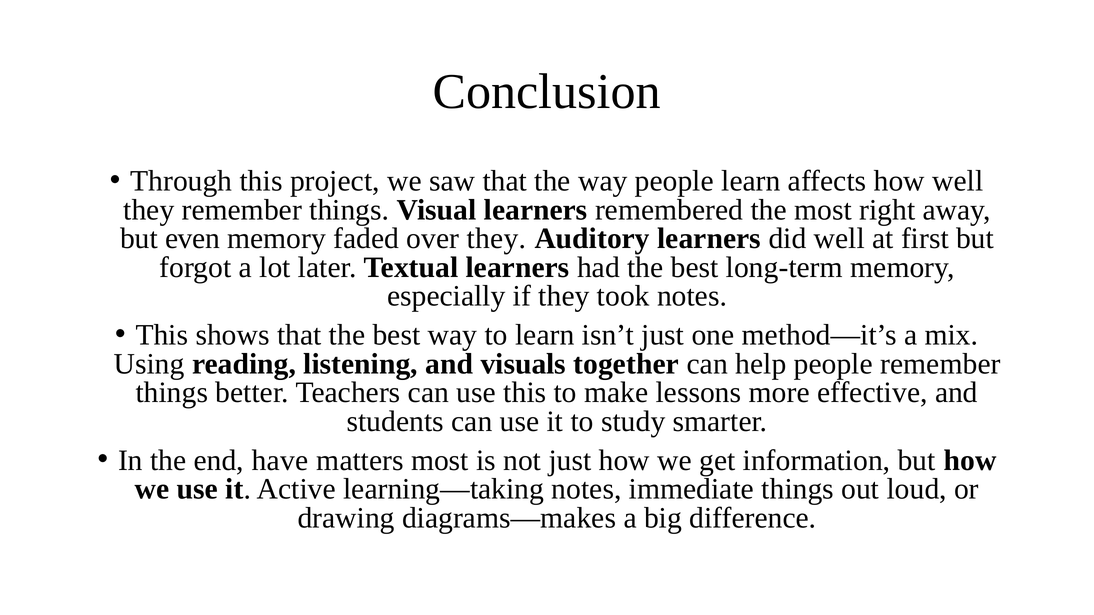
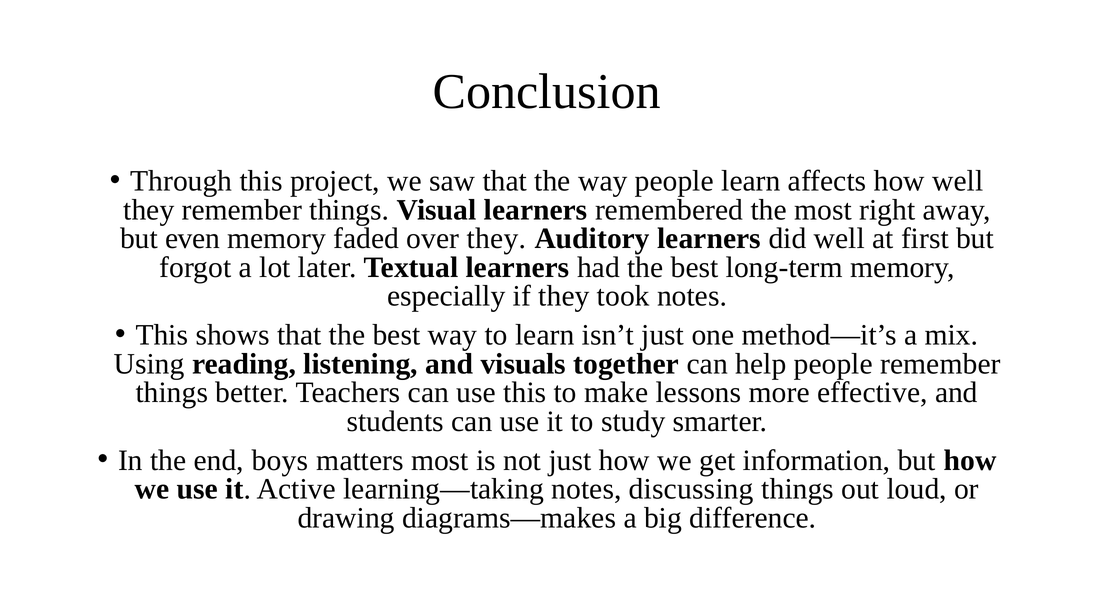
have: have -> boys
immediate: immediate -> discussing
